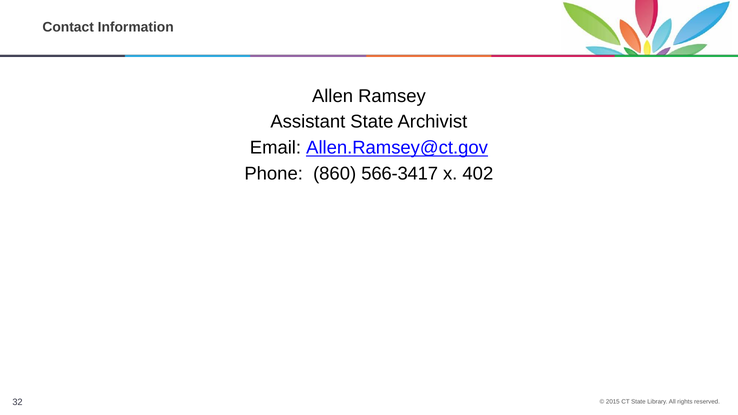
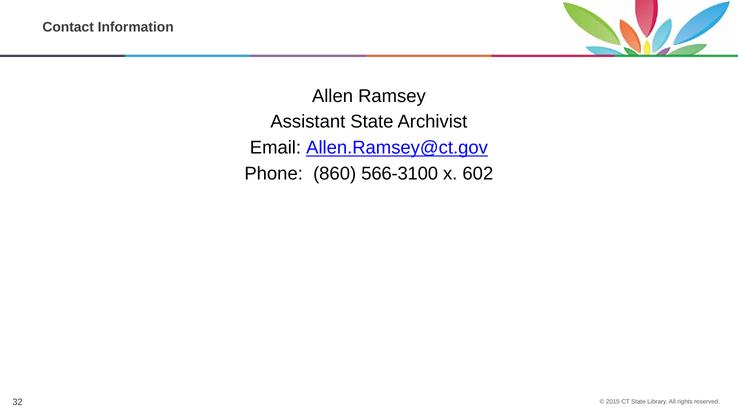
566-3417: 566-3417 -> 566-3100
402: 402 -> 602
